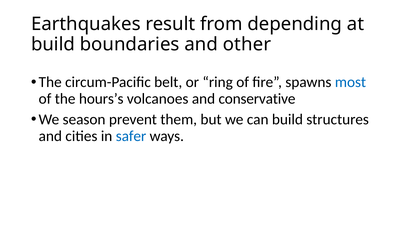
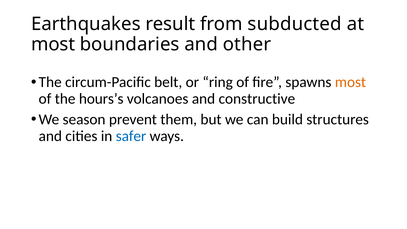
depending: depending -> subducted
build at (53, 44): build -> most
most at (350, 82) colour: blue -> orange
conservative: conservative -> constructive
